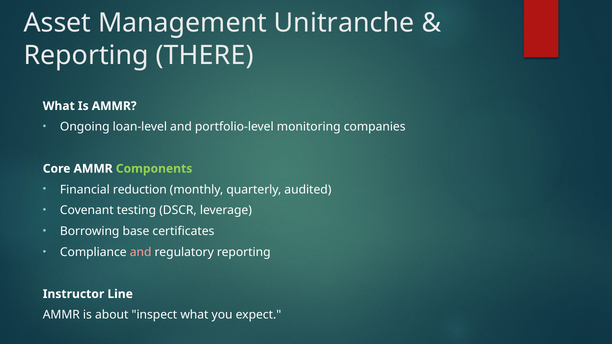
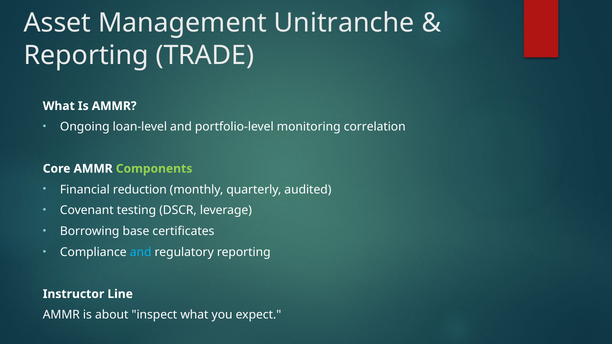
THERE: THERE -> TRADE
companies: companies -> correlation
and at (141, 252) colour: pink -> light blue
